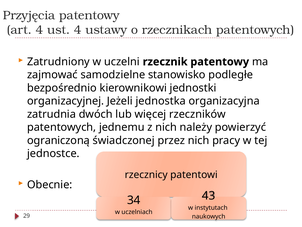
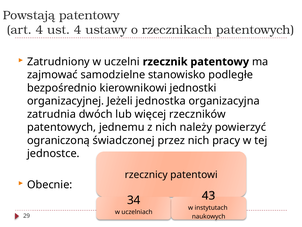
Przyjęcia: Przyjęcia -> Powstają
